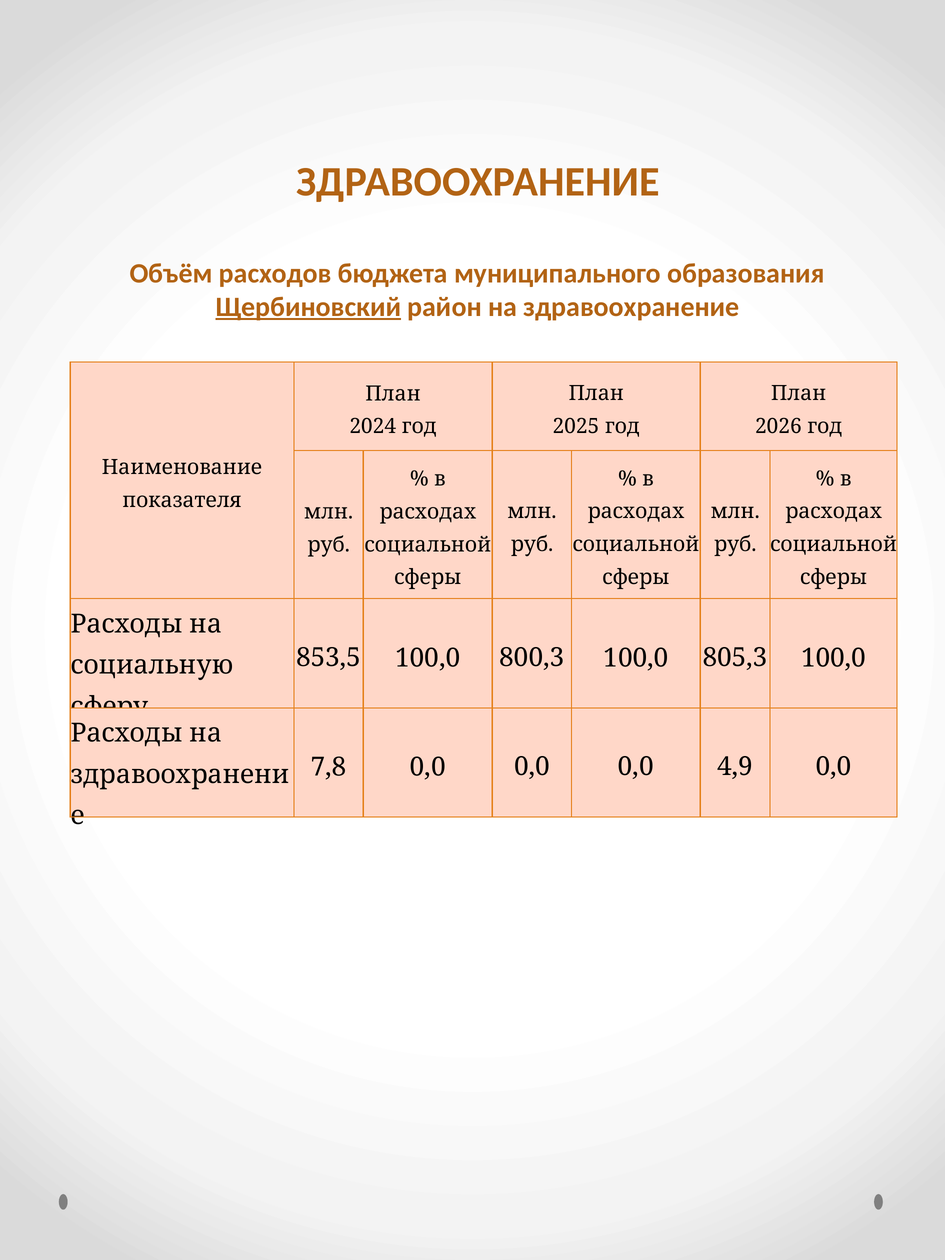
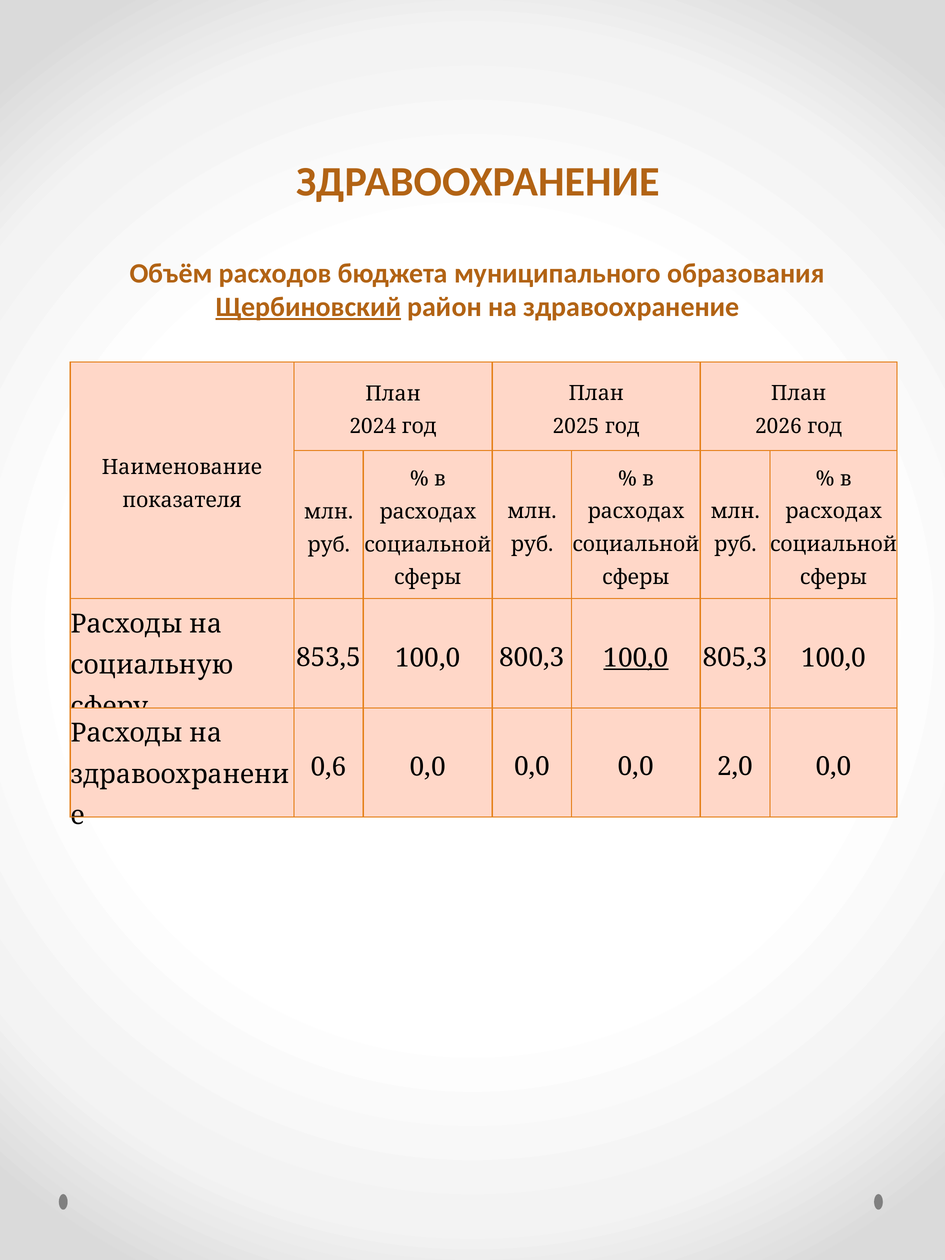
100,0 at (636, 658) underline: none -> present
7,8: 7,8 -> 0,6
4,9: 4,9 -> 2,0
